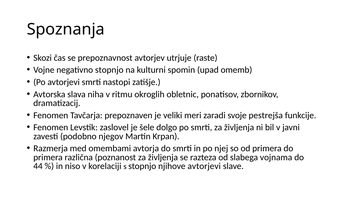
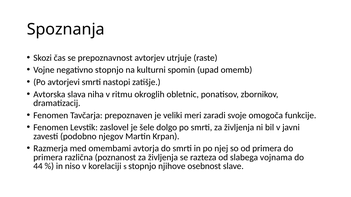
pestrejša: pestrejša -> omogoča
njihove avtorjevi: avtorjevi -> osebnost
